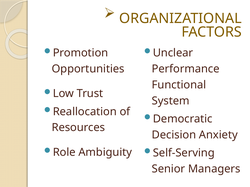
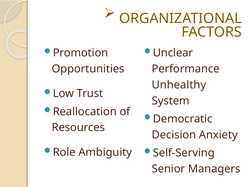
Functional: Functional -> Unhealthy
